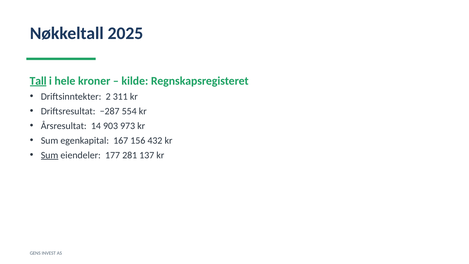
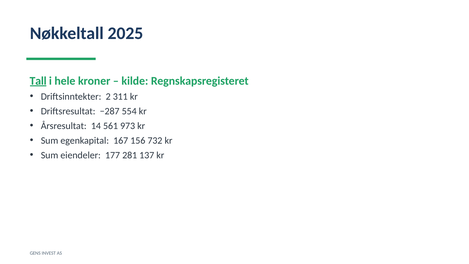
903: 903 -> 561
432: 432 -> 732
Sum at (50, 155) underline: present -> none
